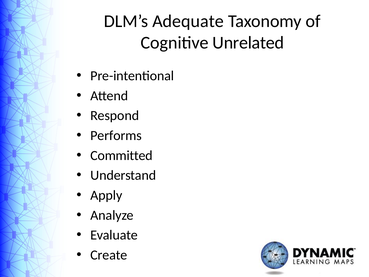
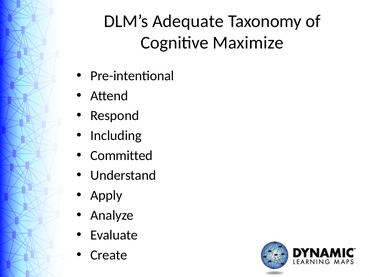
Unrelated: Unrelated -> Maximize
Performs: Performs -> Including
